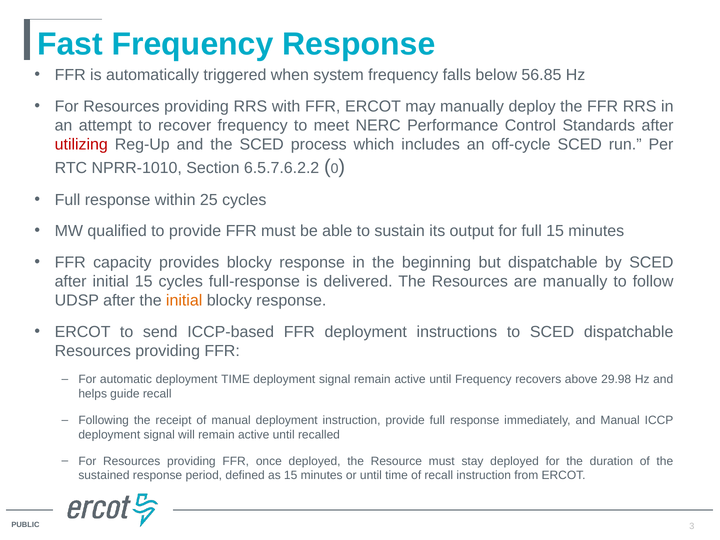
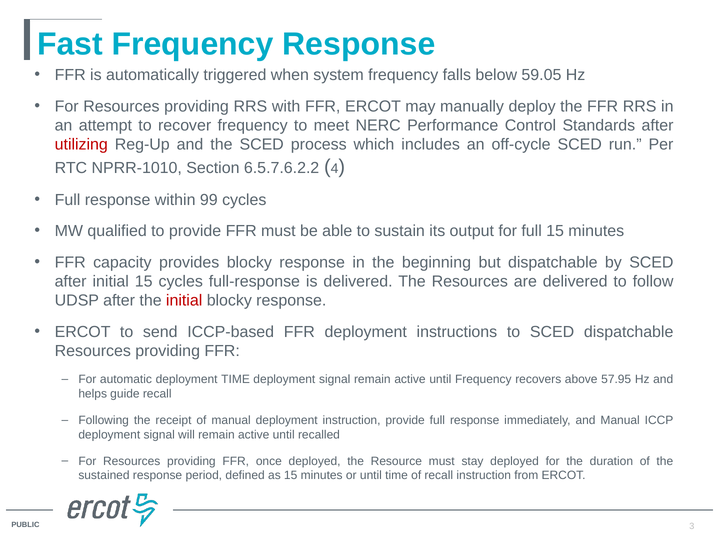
56.85: 56.85 -> 59.05
0: 0 -> 4
25: 25 -> 99
are manually: manually -> delivered
initial at (184, 301) colour: orange -> red
29.98: 29.98 -> 57.95
